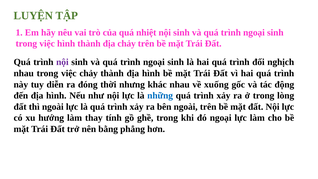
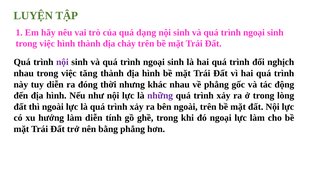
nhiệt: nhiệt -> dạng
việc chảy: chảy -> tăng
về xuống: xuống -> phẳng
những colour: blue -> purple
làm thay: thay -> diễn
